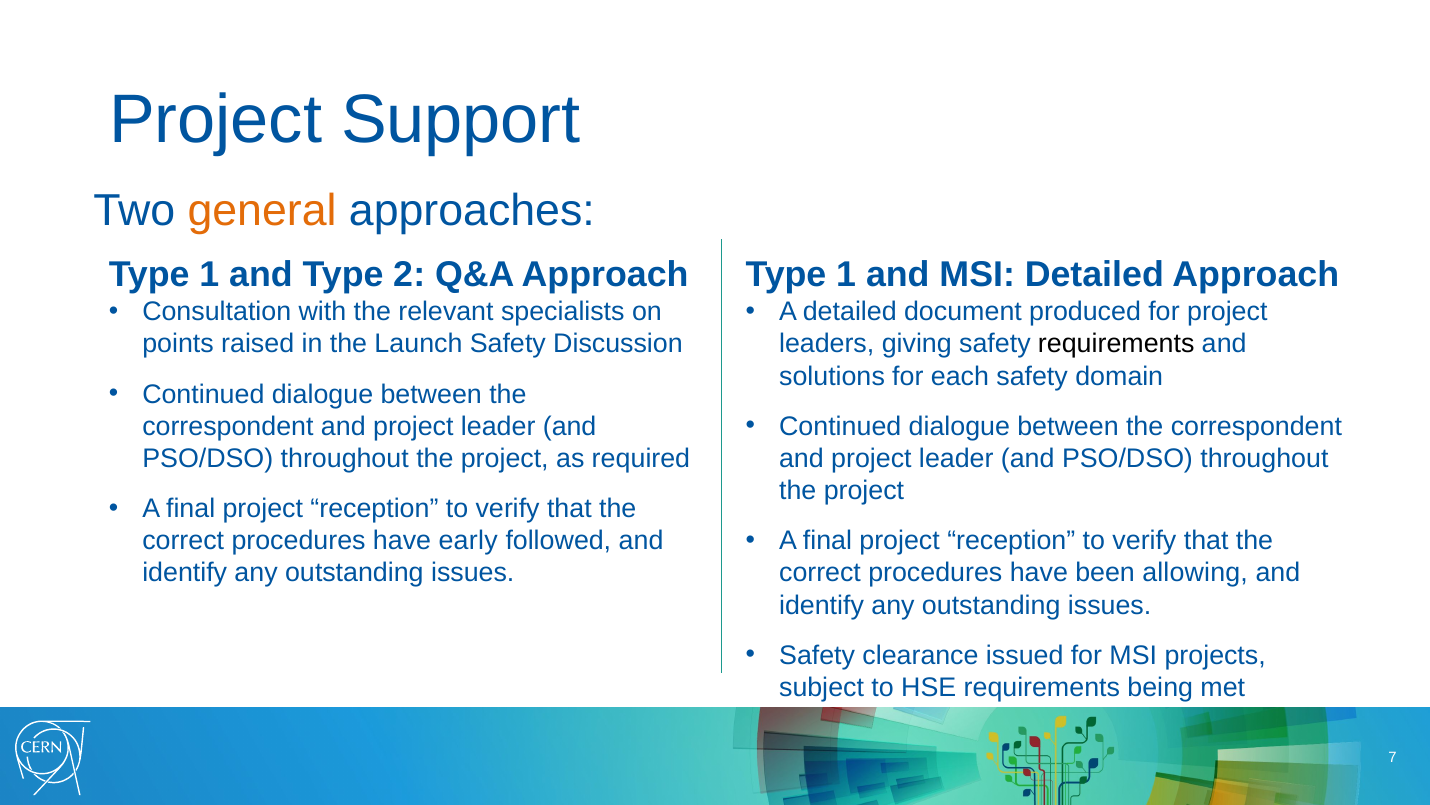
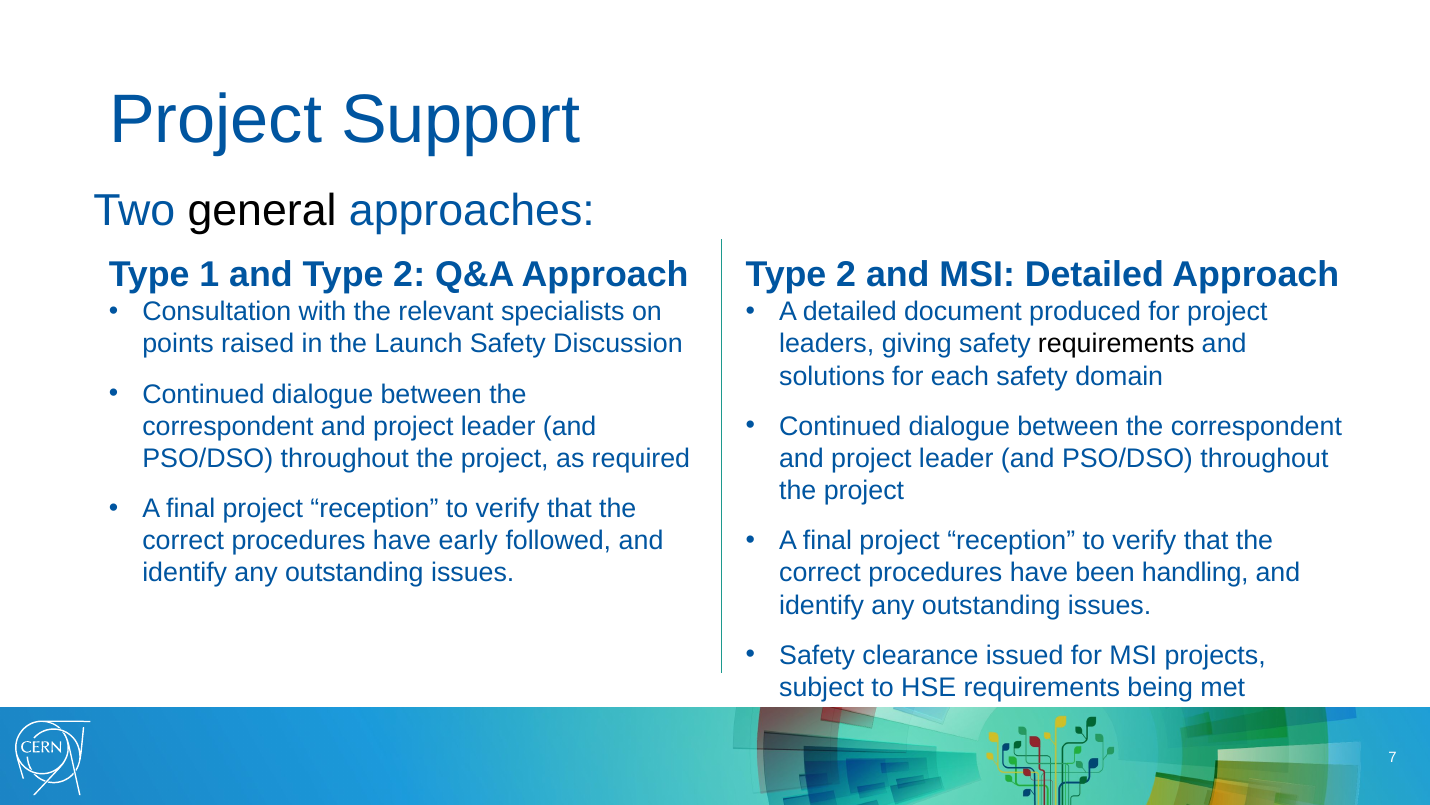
general colour: orange -> black
1 at (846, 275): 1 -> 2
allowing: allowing -> handling
